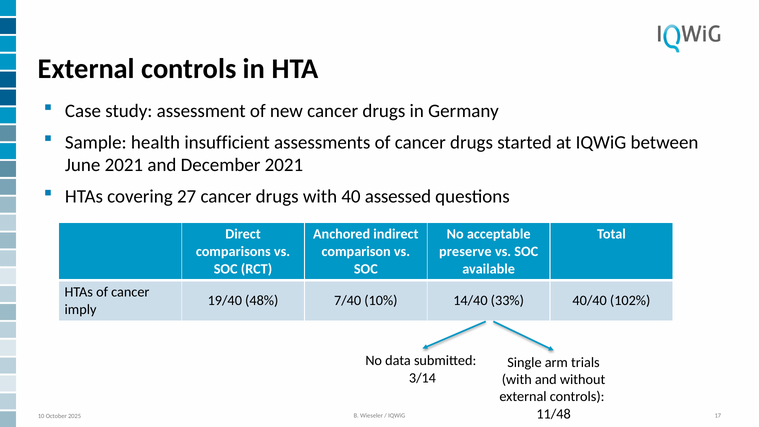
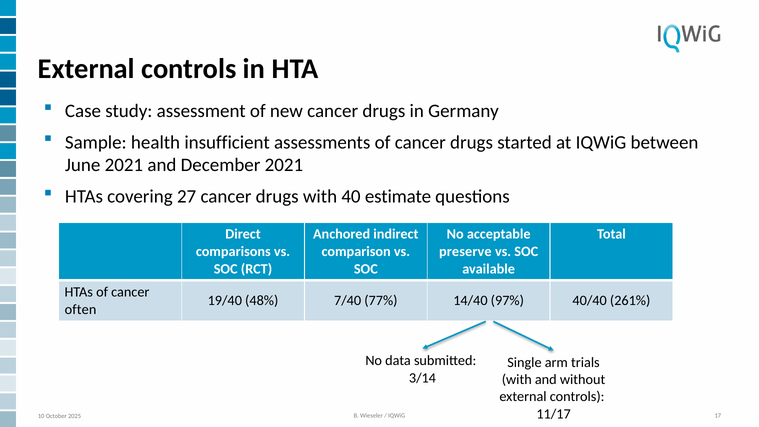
assessed: assessed -> estimate
10%: 10% -> 77%
33%: 33% -> 97%
102%: 102% -> 261%
imply: imply -> often
11/48: 11/48 -> 11/17
